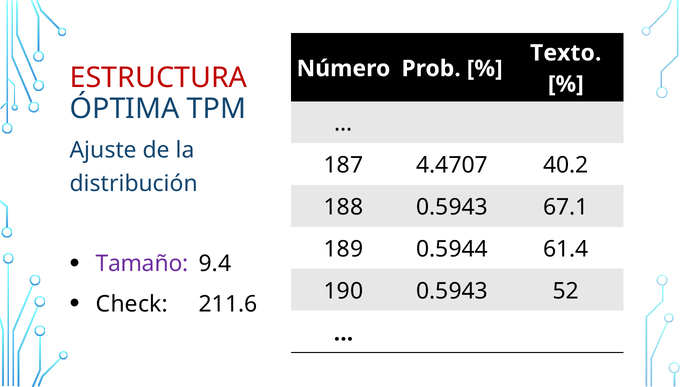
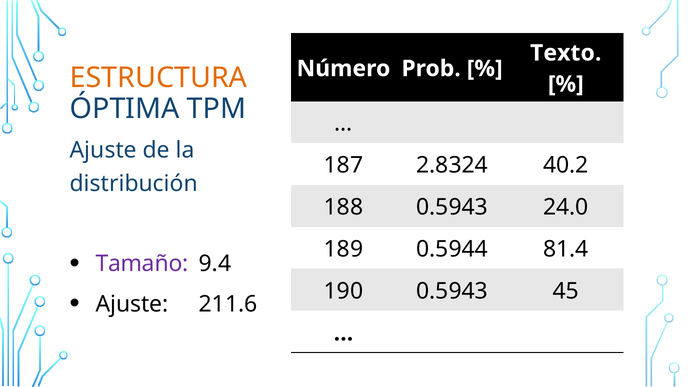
ESTRUCTURA colour: red -> orange
4.4707: 4.4707 -> 2.8324
67.1: 67.1 -> 24.0
61.4: 61.4 -> 81.4
52: 52 -> 45
Check at (132, 304): Check -> Ajuste
